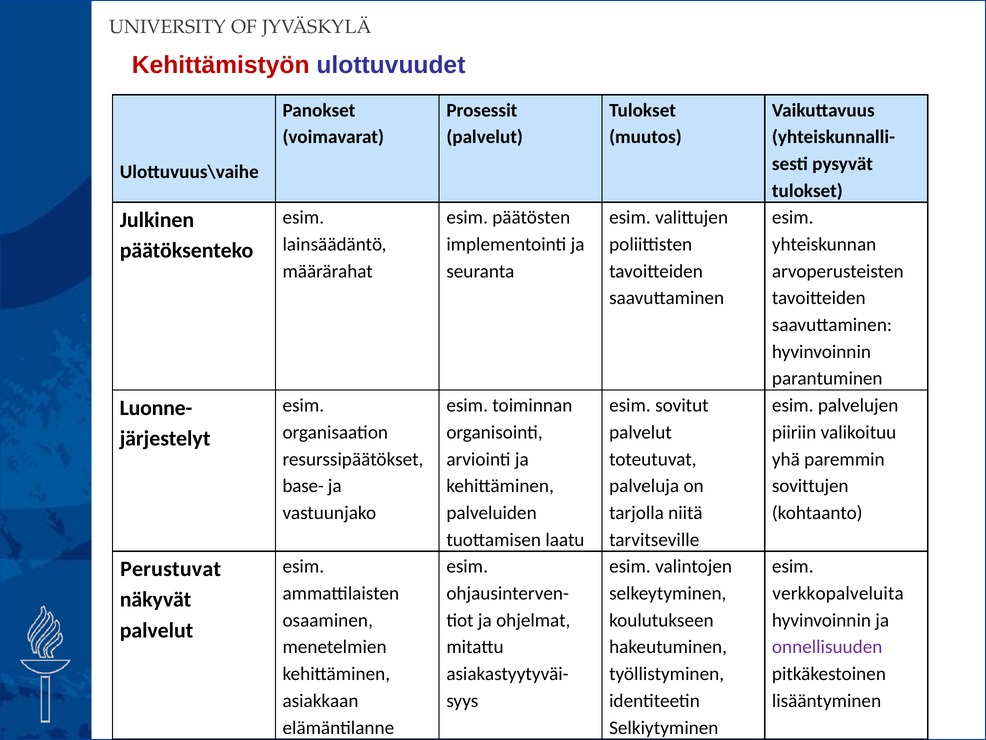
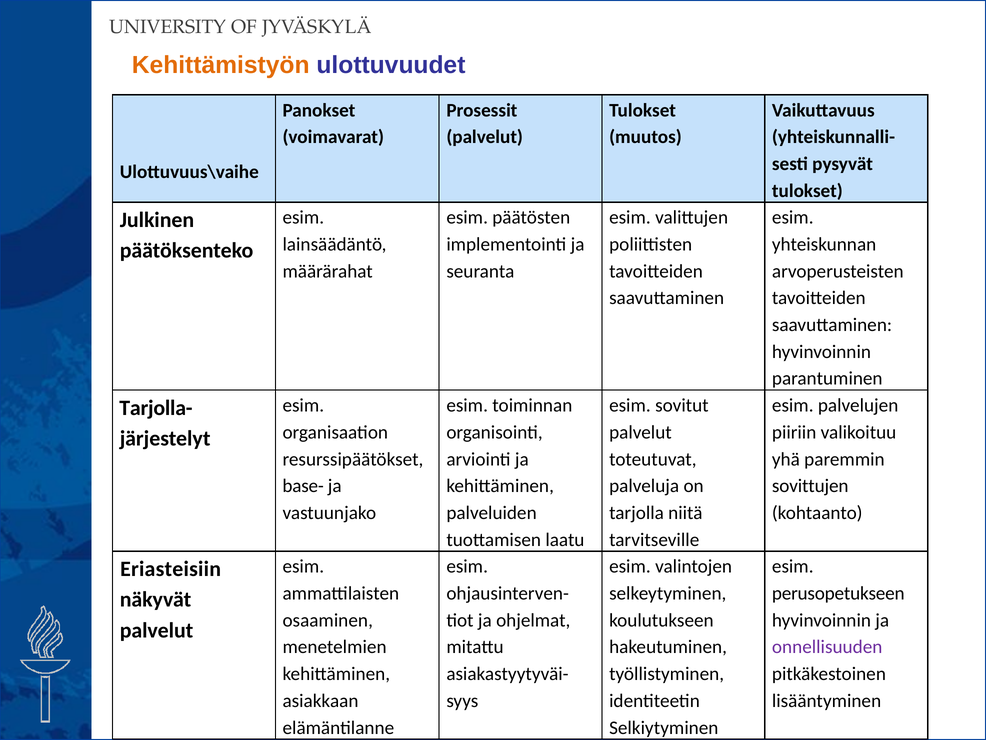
Kehittämistyön colour: red -> orange
Luonne-: Luonne- -> Tarjolla-
Perustuvat: Perustuvat -> Eriasteisiin
verkkopalveluita: verkkopalveluita -> perusopetukseen
